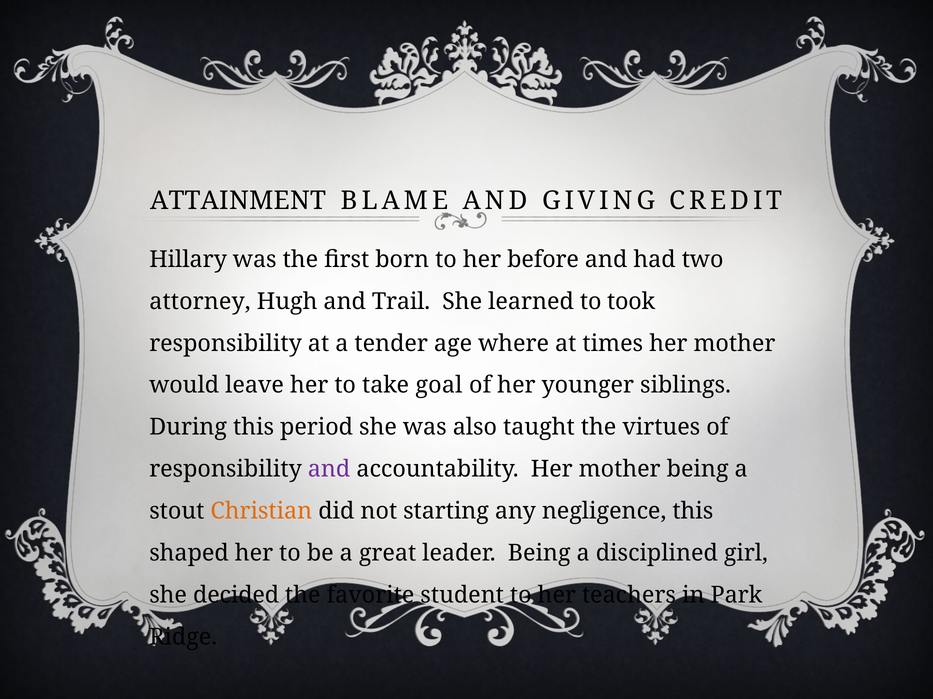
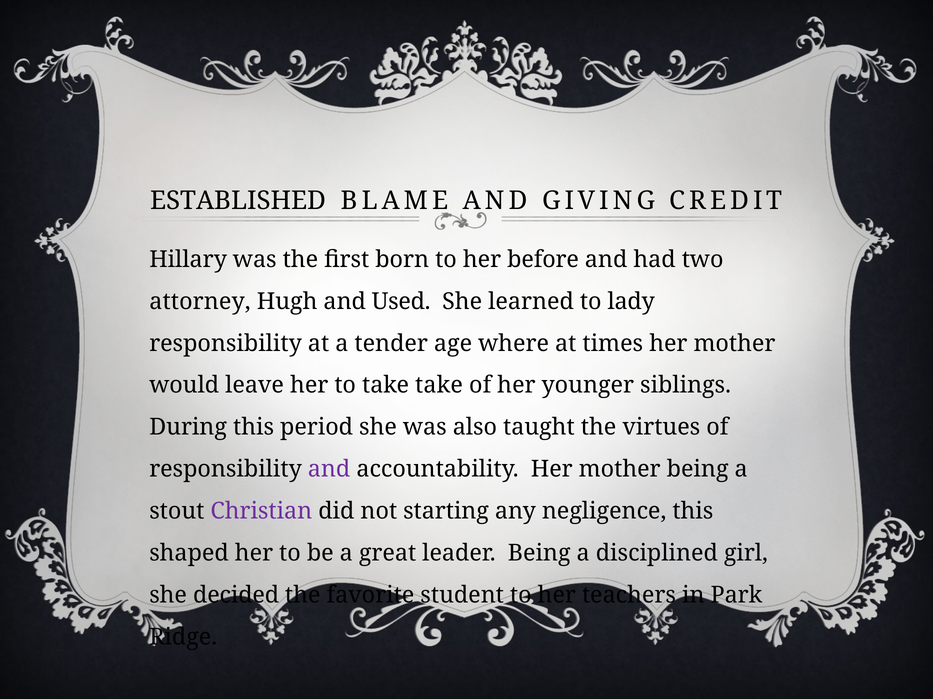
ATTAINMENT: ATTAINMENT -> ESTABLISHED
Trail: Trail -> Used
took: took -> lady
take goal: goal -> take
Christian colour: orange -> purple
